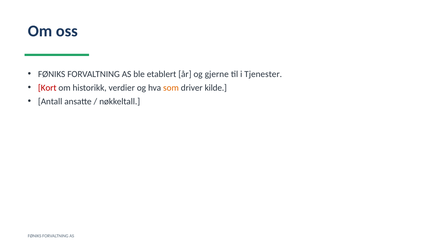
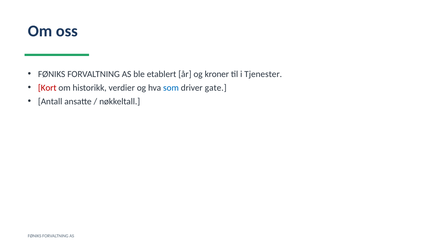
gjerne: gjerne -> kroner
som colour: orange -> blue
kilde: kilde -> gate
